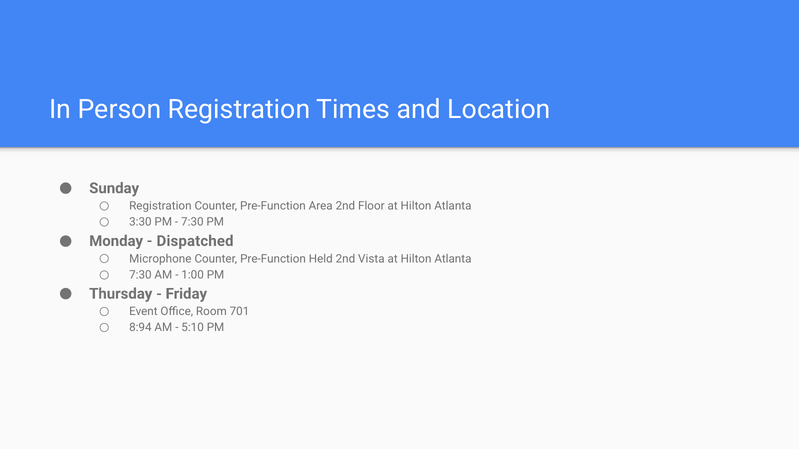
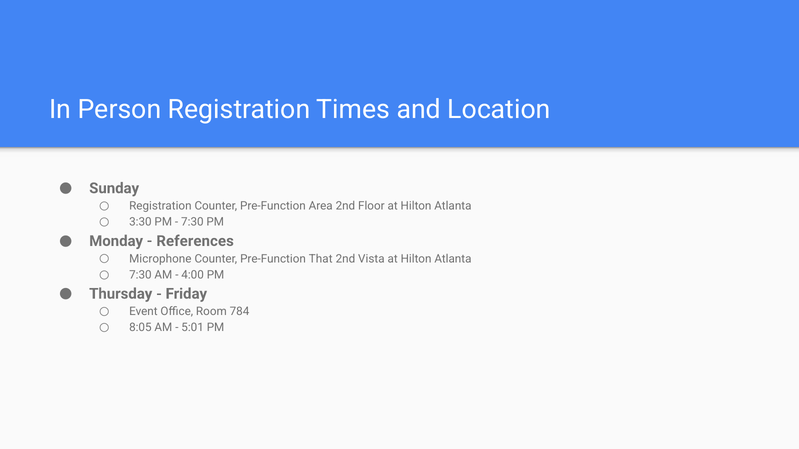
Dispatched: Dispatched -> References
Held: Held -> That
1:00: 1:00 -> 4:00
701: 701 -> 784
8:94: 8:94 -> 8:05
5:10: 5:10 -> 5:01
